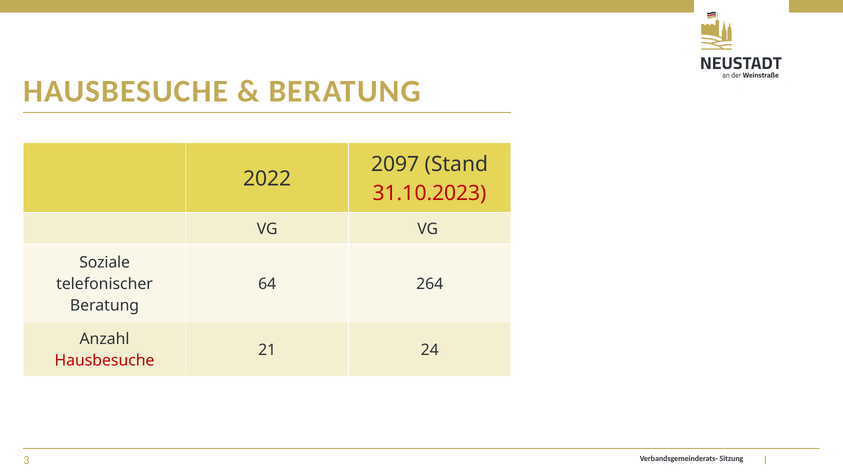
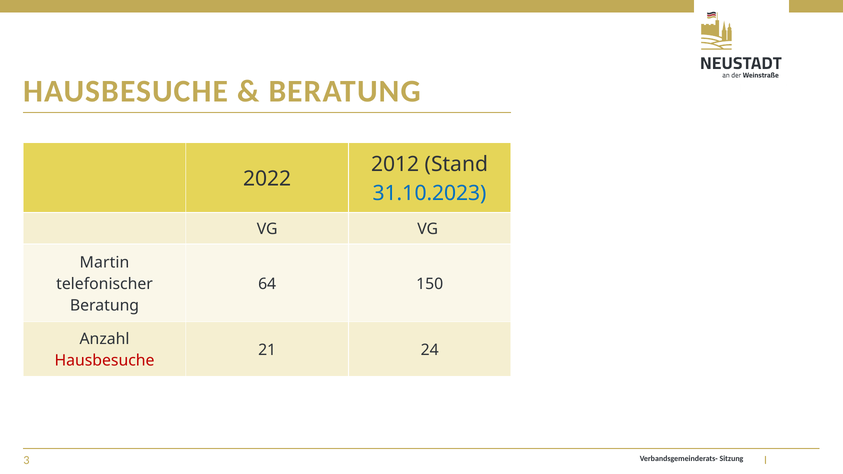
2097: 2097 -> 2012
31.10.2023 colour: red -> blue
Soziale: Soziale -> Martin
264: 264 -> 150
